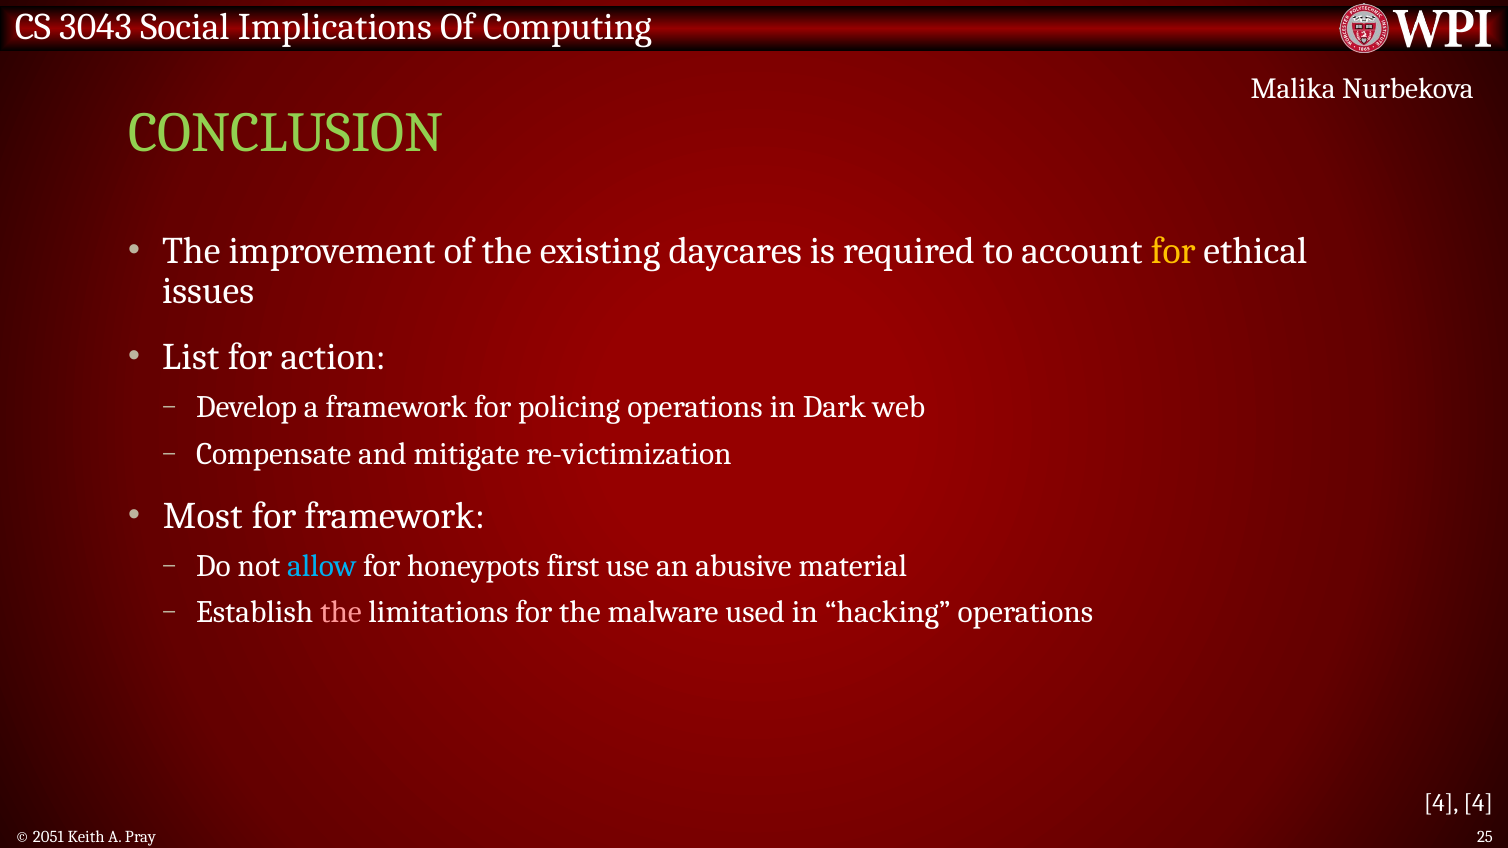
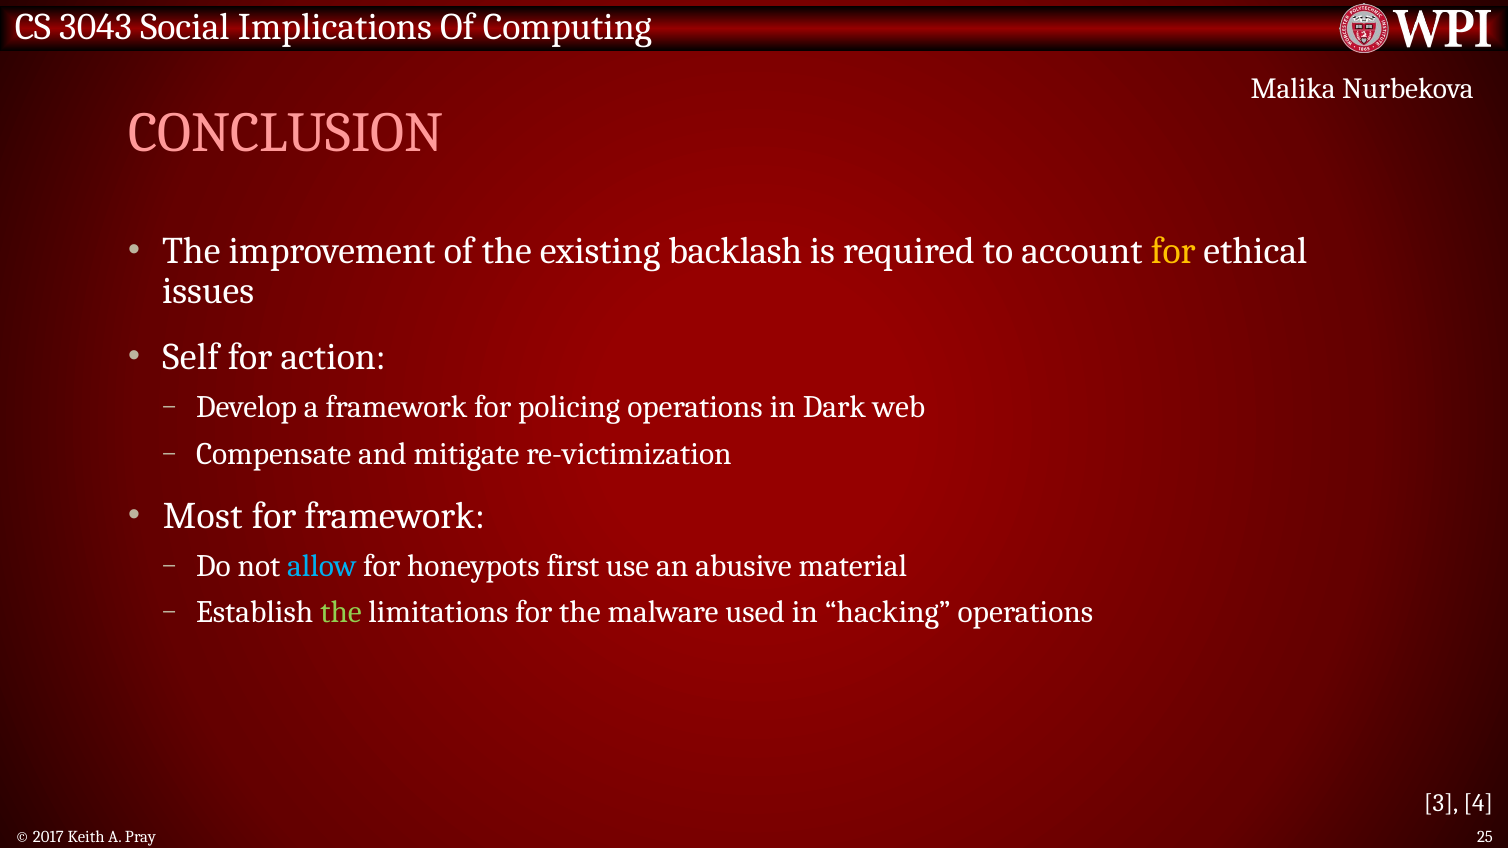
CONCLUSION colour: light green -> pink
daycares: daycares -> backlash
List: List -> Self
the at (341, 613) colour: pink -> light green
4 at (1441, 804): 4 -> 3
2051: 2051 -> 2017
